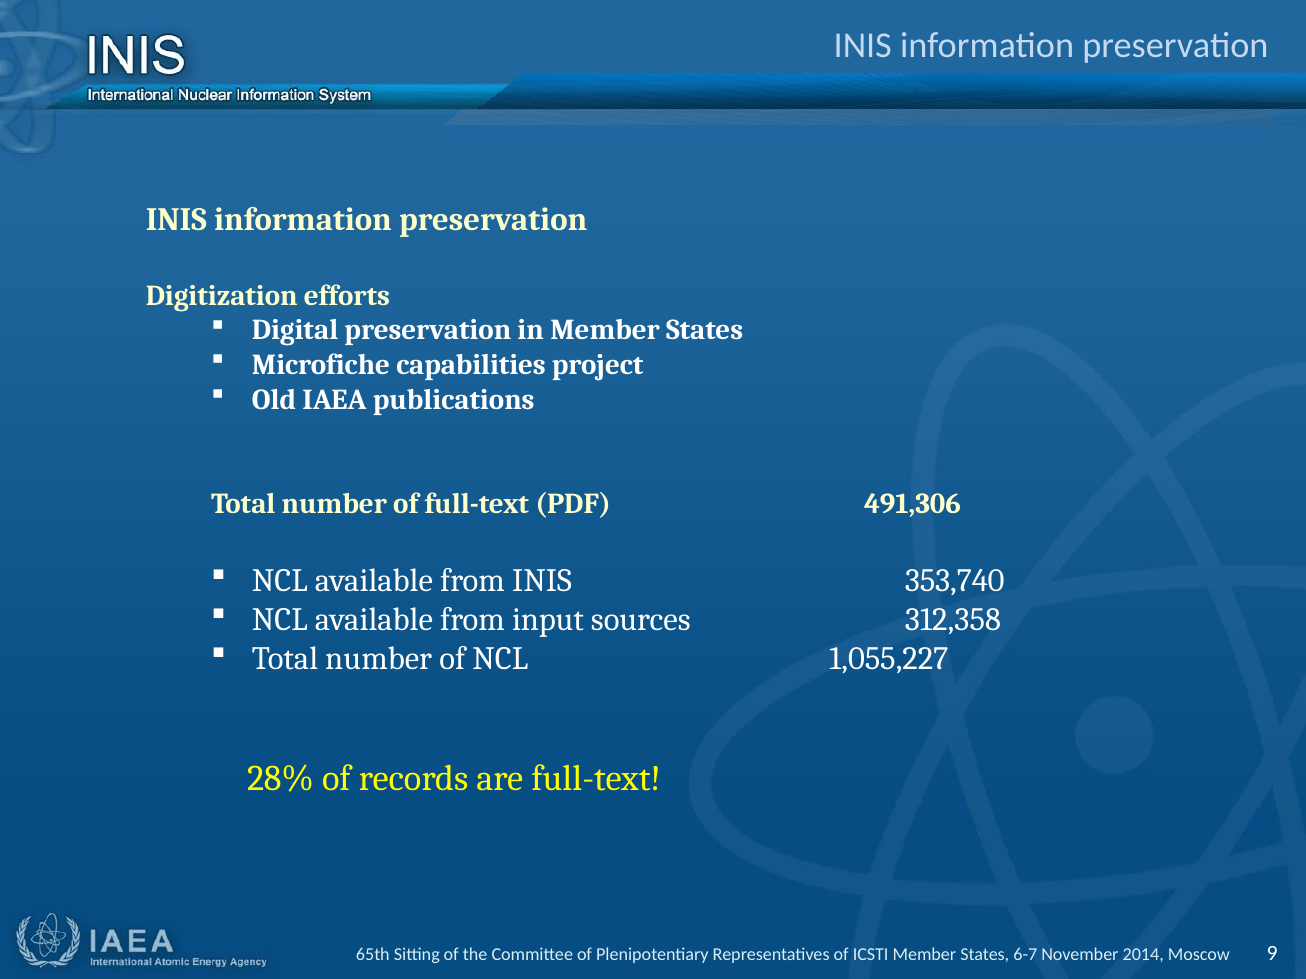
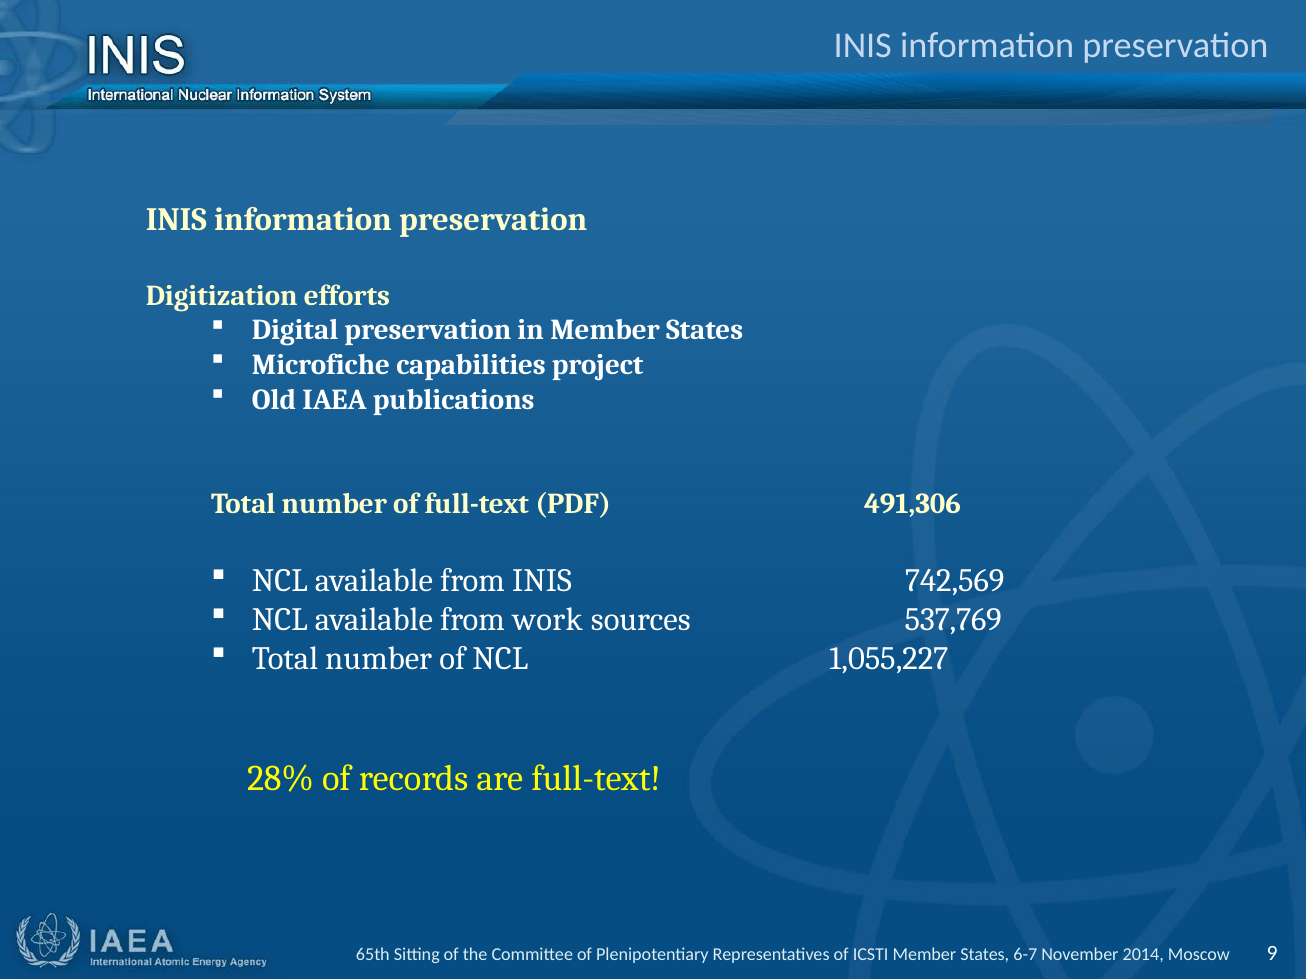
353,740: 353,740 -> 742,569
input: input -> work
312,358: 312,358 -> 537,769
